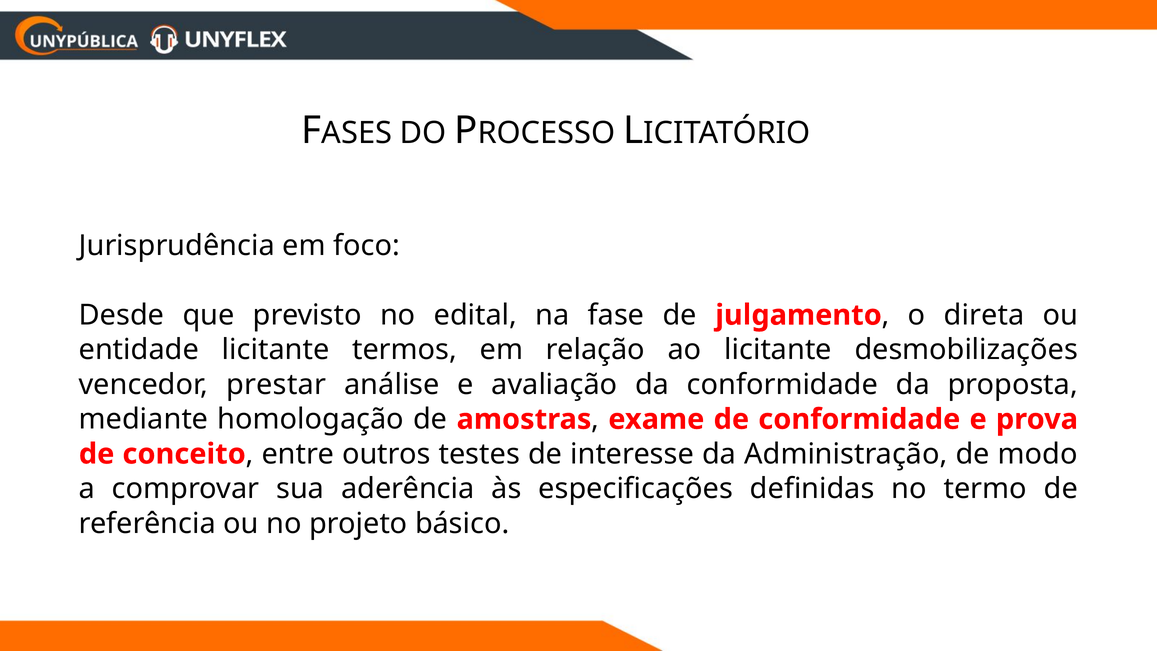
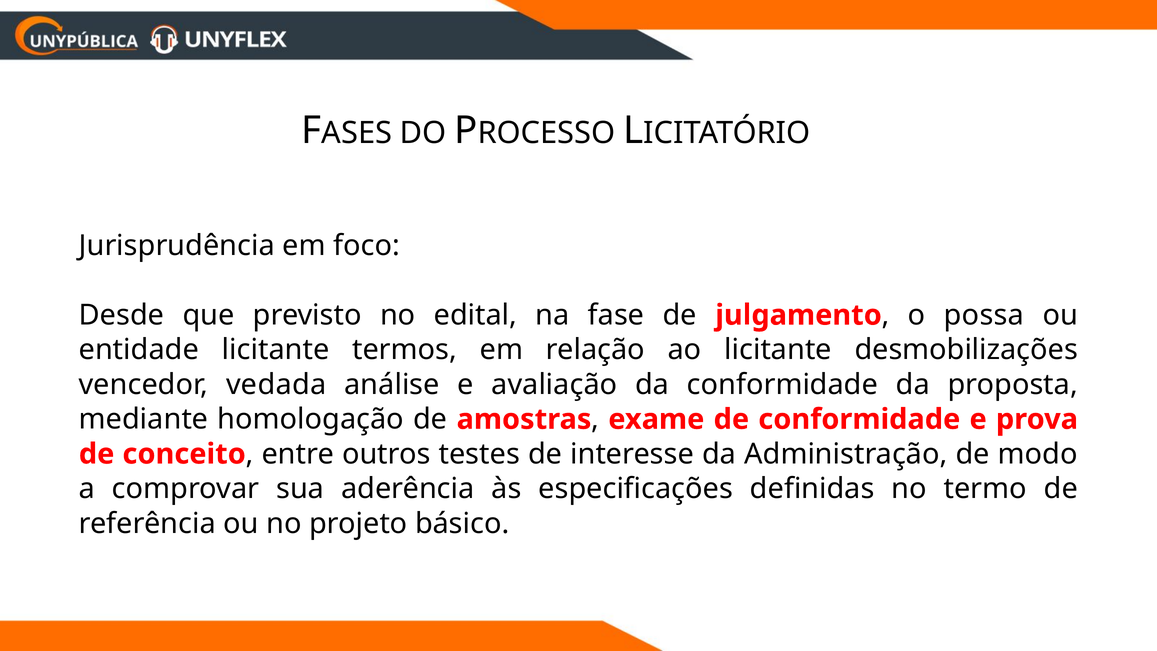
direta: direta -> possa
prestar: prestar -> vedada
